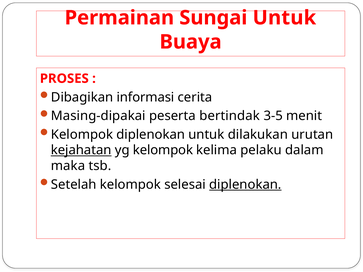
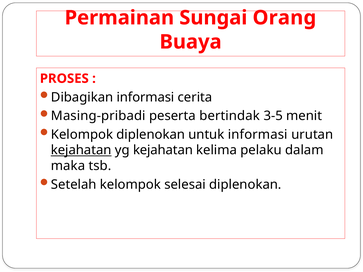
Sungai Untuk: Untuk -> Orang
Masing-dipakai: Masing-dipakai -> Masing-pribadi
untuk dilakukan: dilakukan -> informasi
yg kelompok: kelompok -> kejahatan
diplenokan at (245, 185) underline: present -> none
